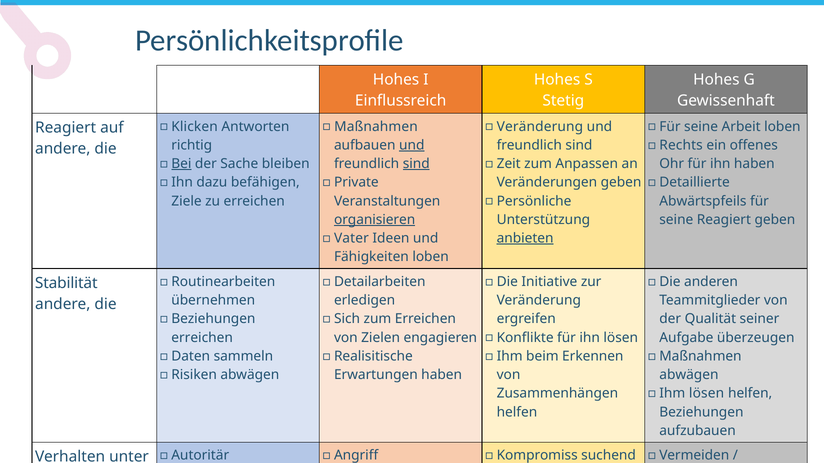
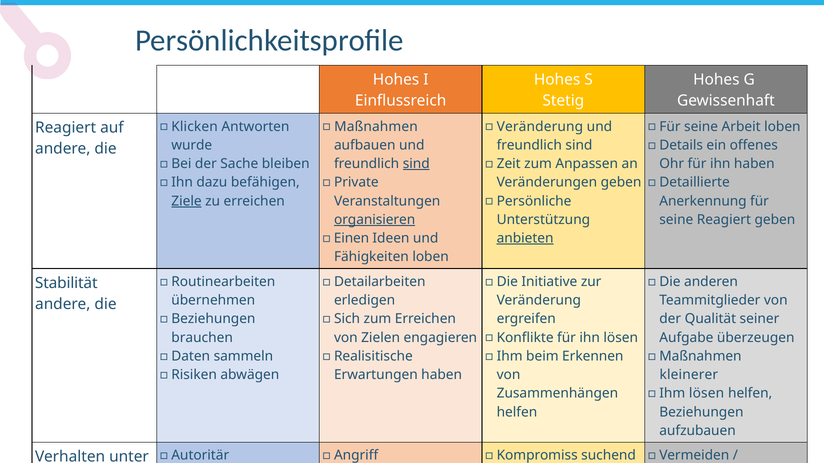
Rechts: Rechts -> Details
richtig: richtig -> wurde
und at (412, 145) underline: present -> none
Bei underline: present -> none
Ziele underline: none -> present
Abwärtspfeils: Abwärtspfeils -> Anerkennung
Vater: Vater -> Einen
erreichen at (202, 338): erreichen -> brauchen
abwägen at (689, 375): abwägen -> kleinerer
